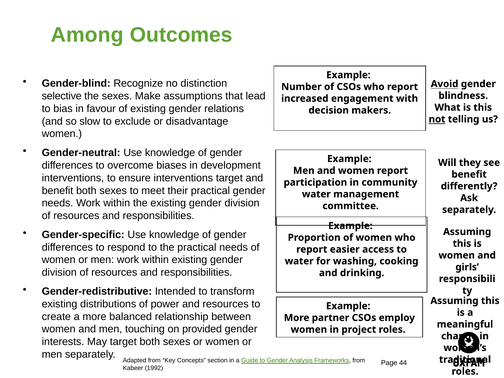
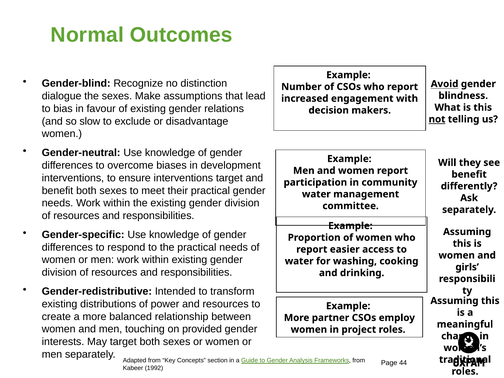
Among: Among -> Normal
selective: selective -> dialogue
